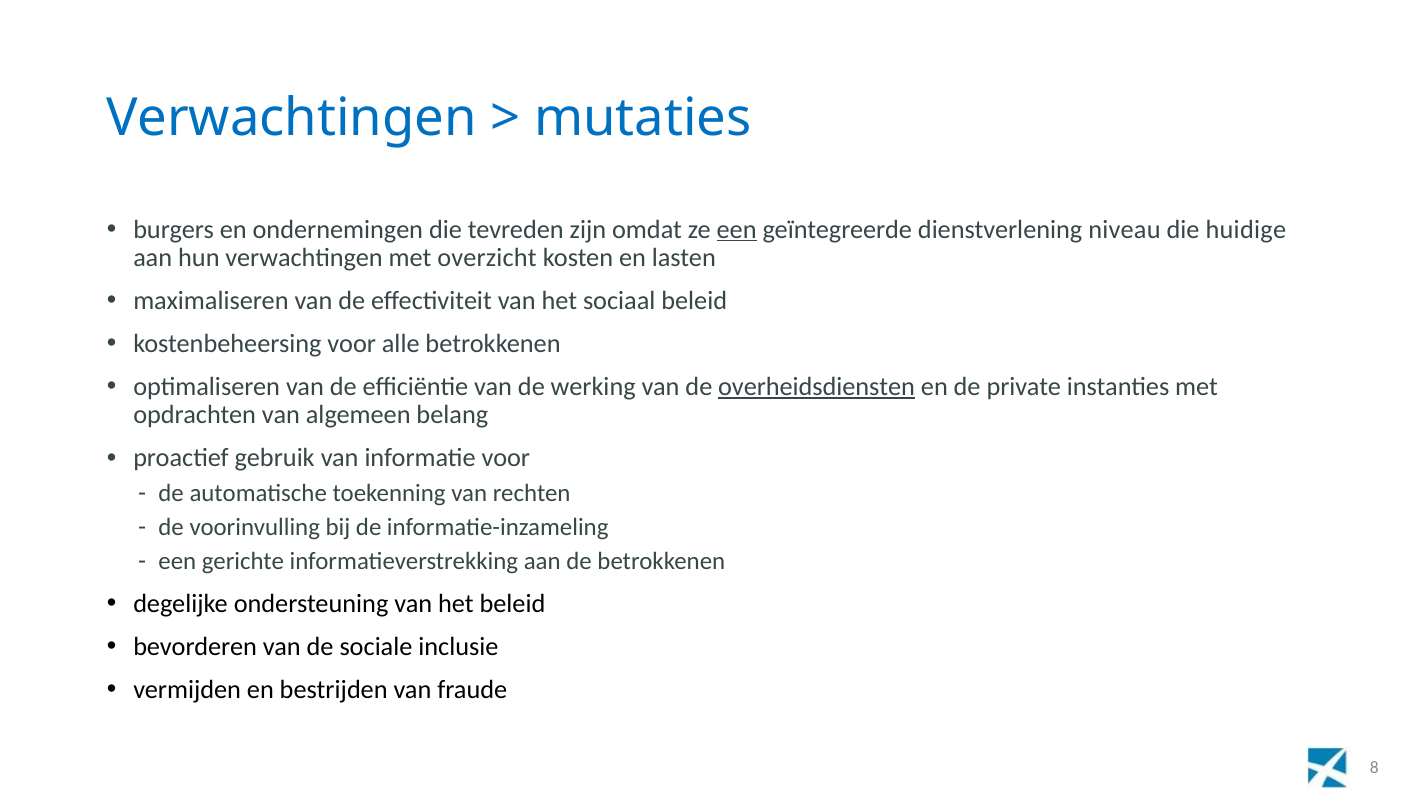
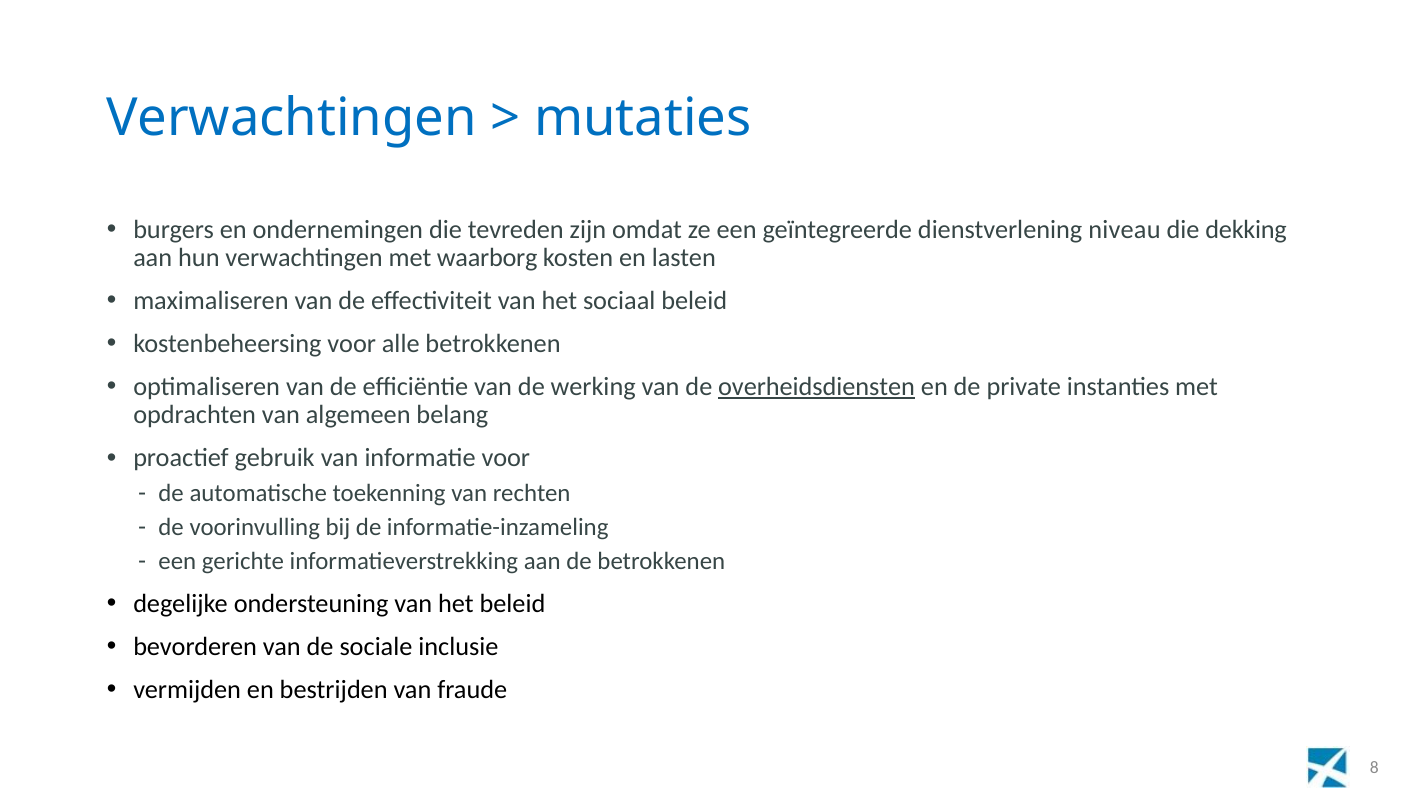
een at (737, 229) underline: present -> none
huidige: huidige -> dekking
overzicht: overzicht -> waarborg
